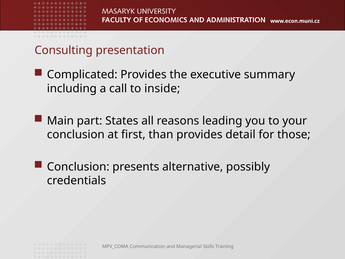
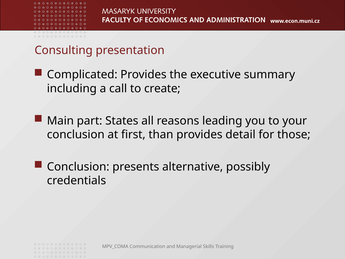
inside: inside -> create
